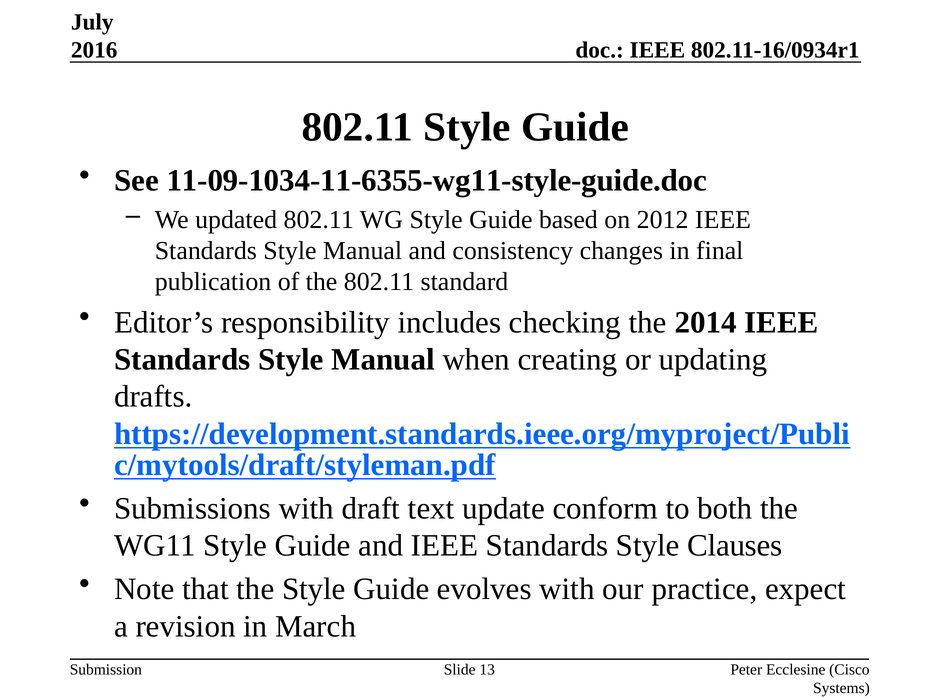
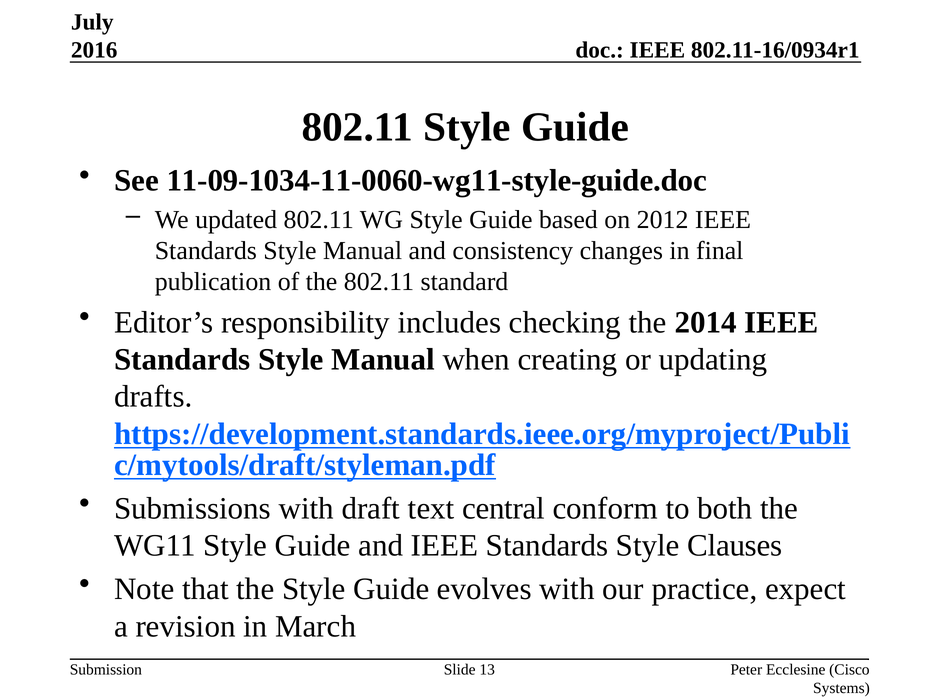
11-09-1034-11-6355-wg11-style-guide.doc: 11-09-1034-11-6355-wg11-style-guide.doc -> 11-09-1034-11-0060-wg11-style-guide.doc
update: update -> central
